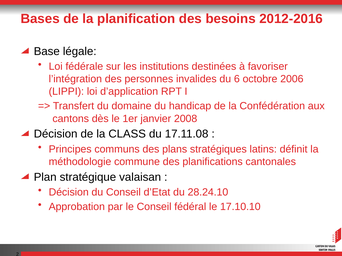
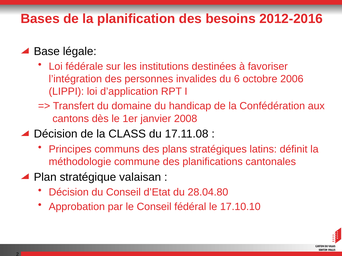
28.24.10: 28.24.10 -> 28.04.80
